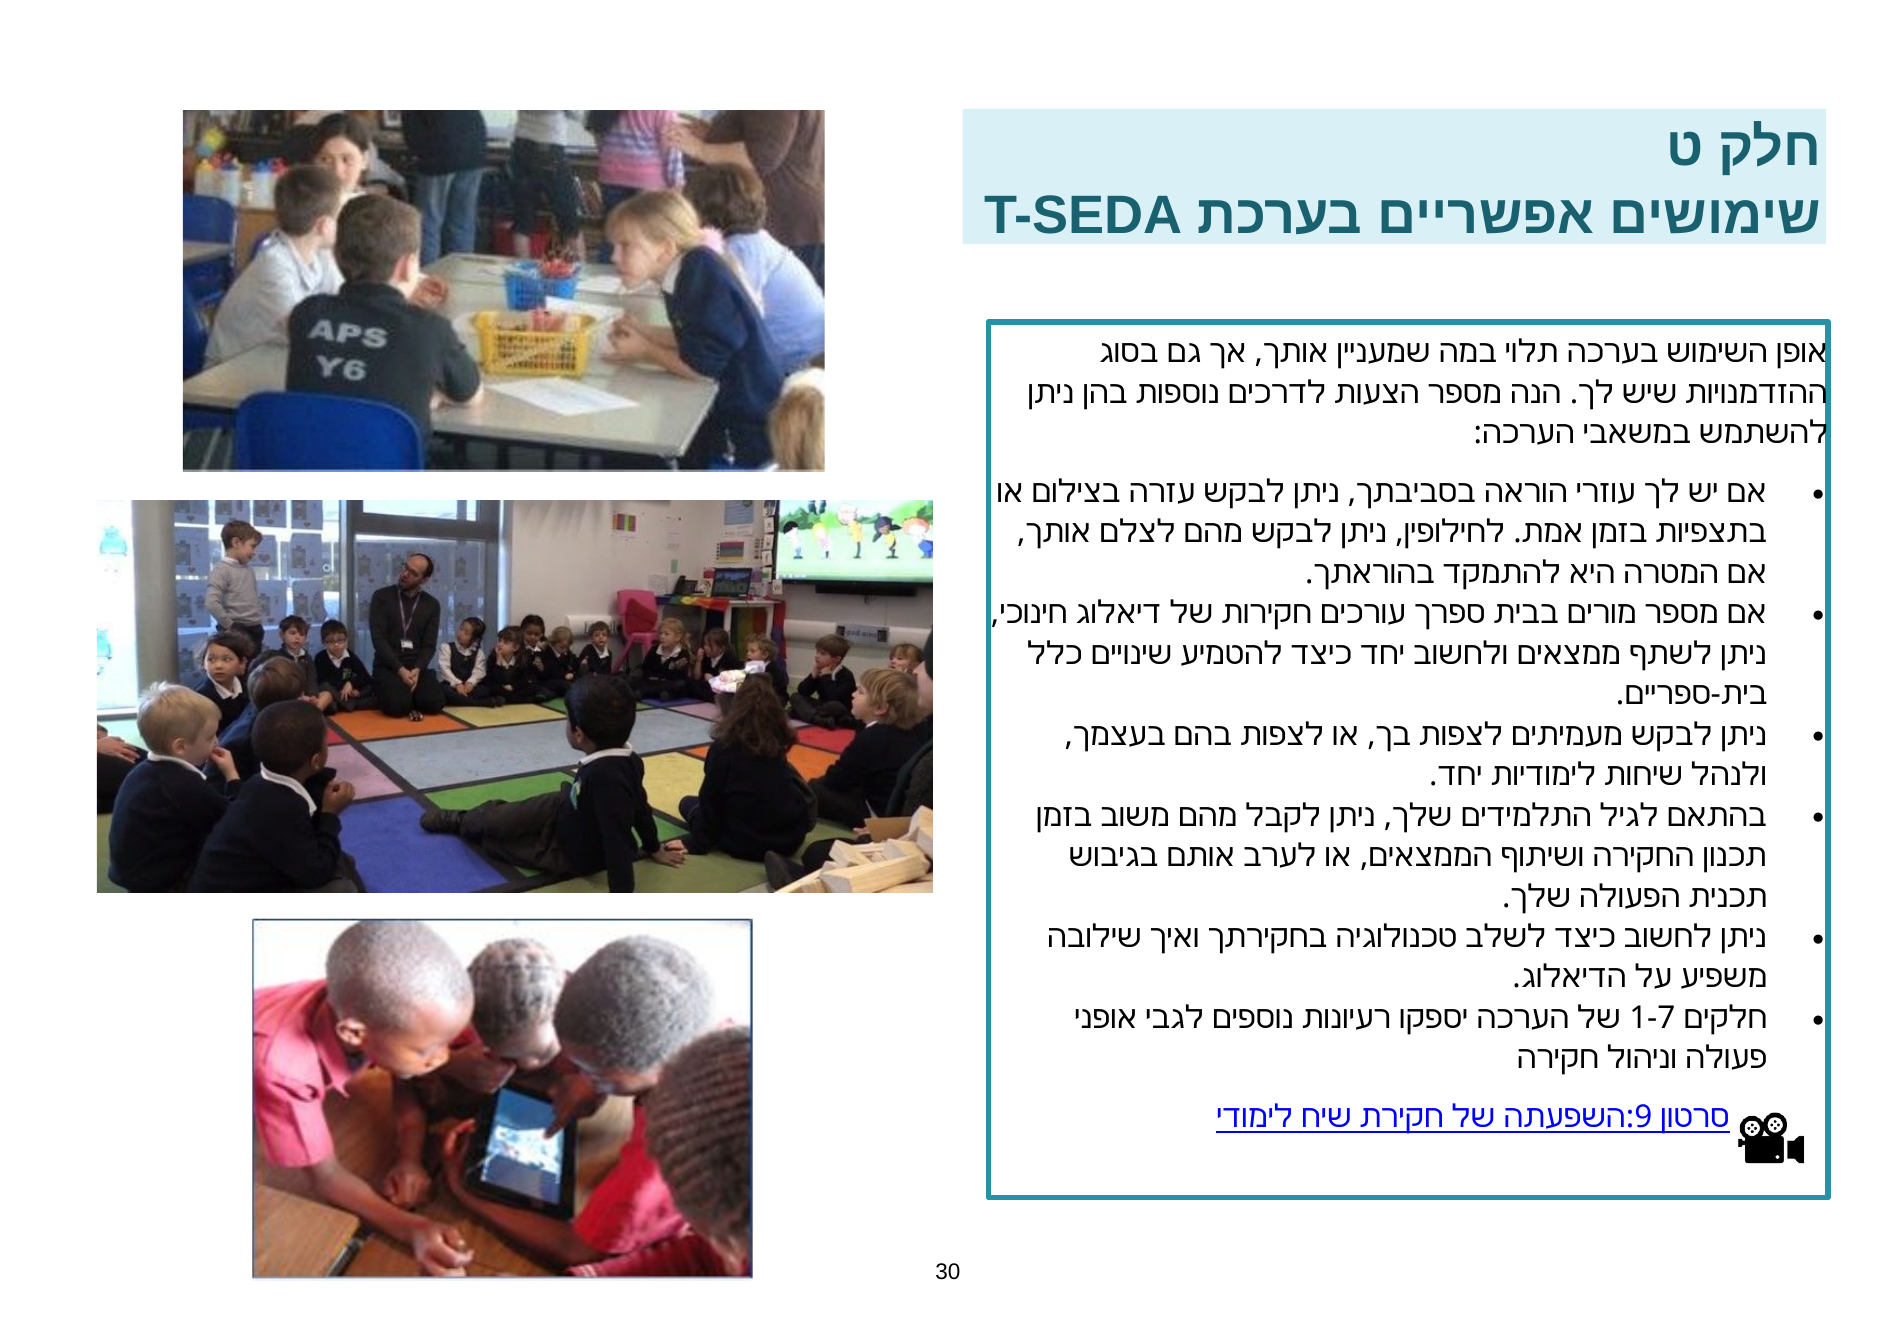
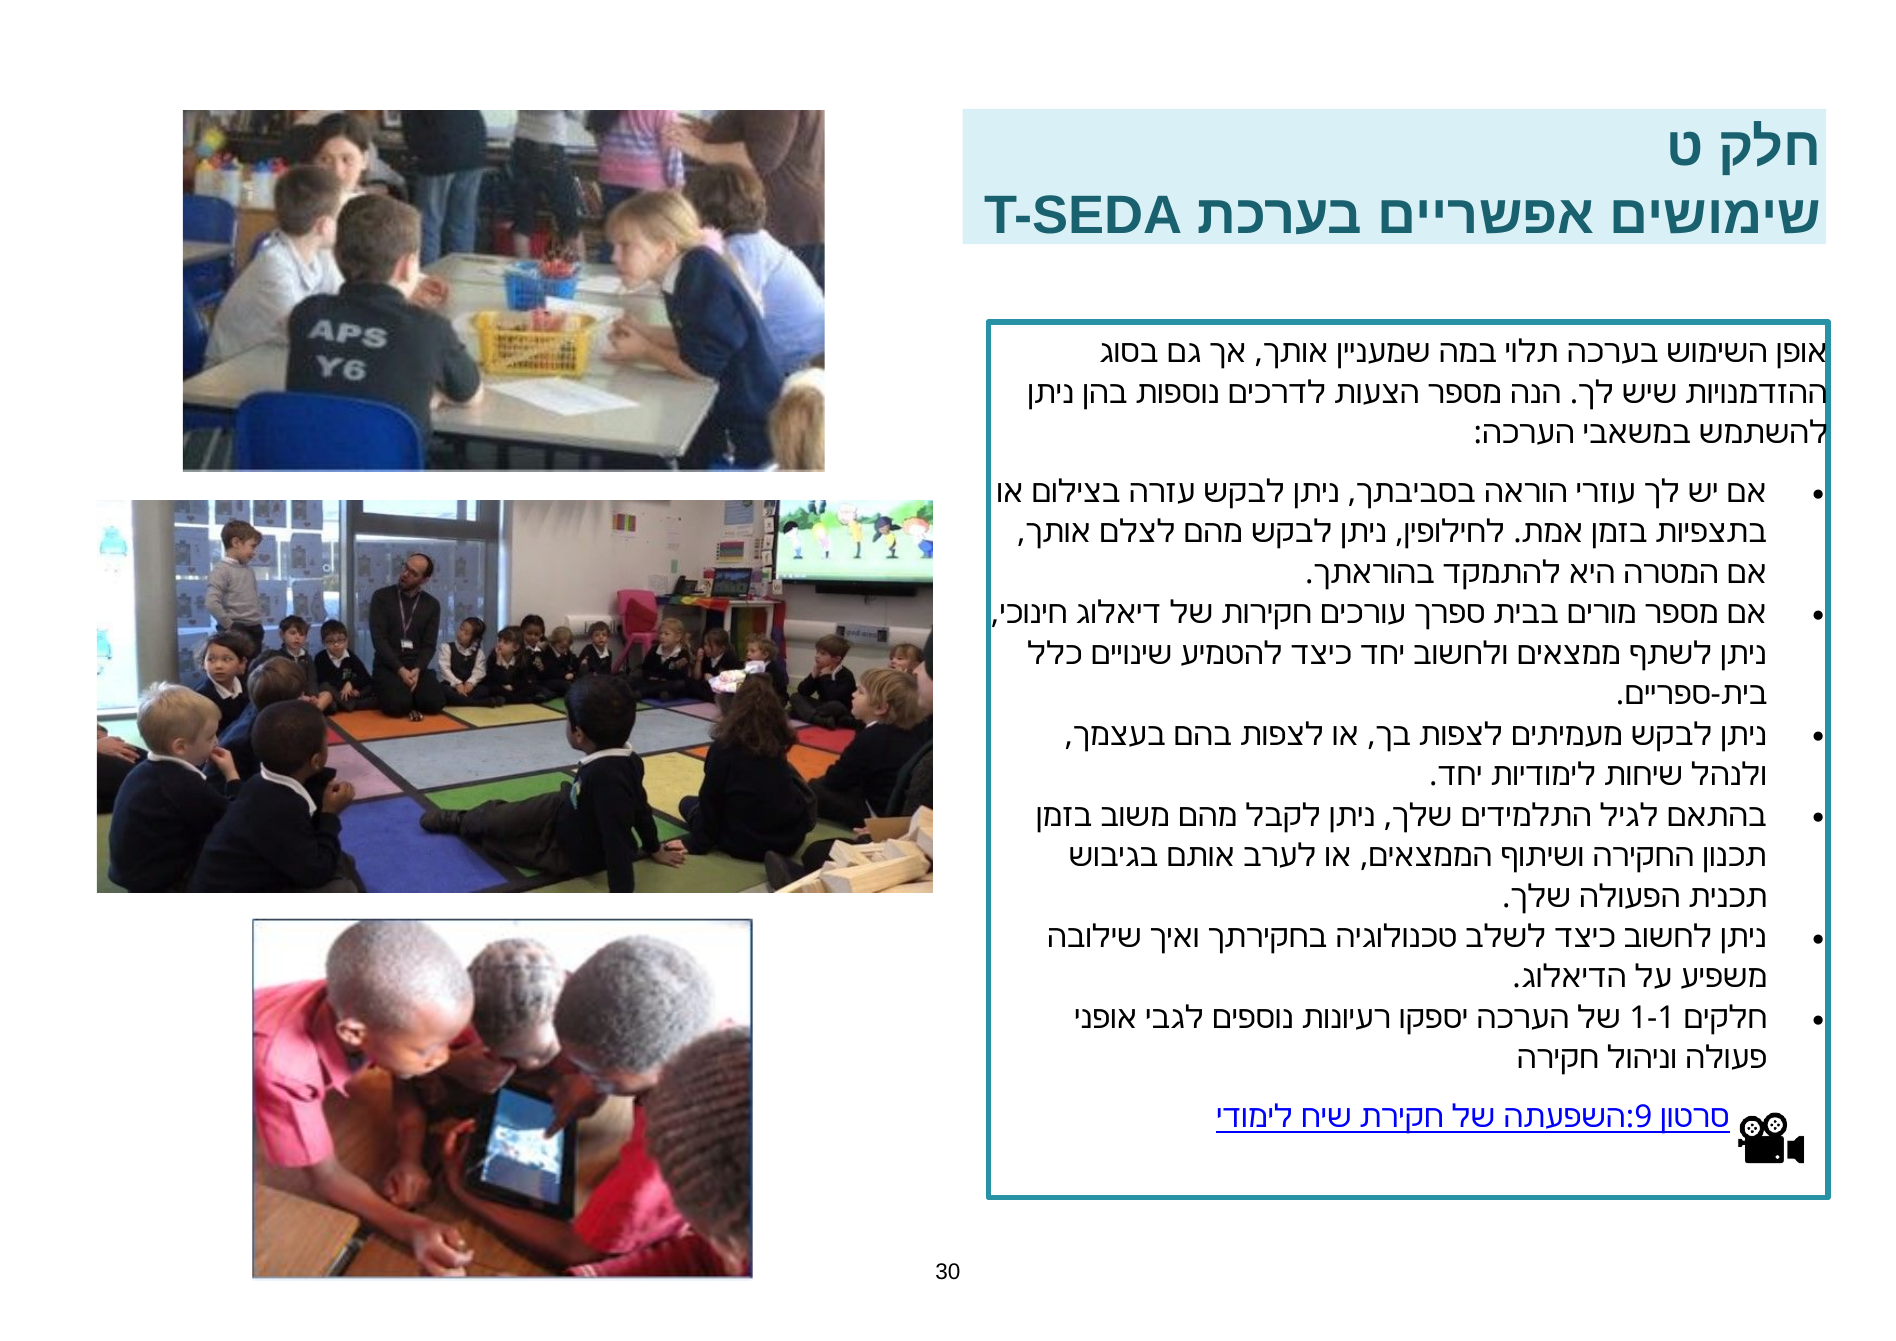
1-7: 1-7 -> 1-1
